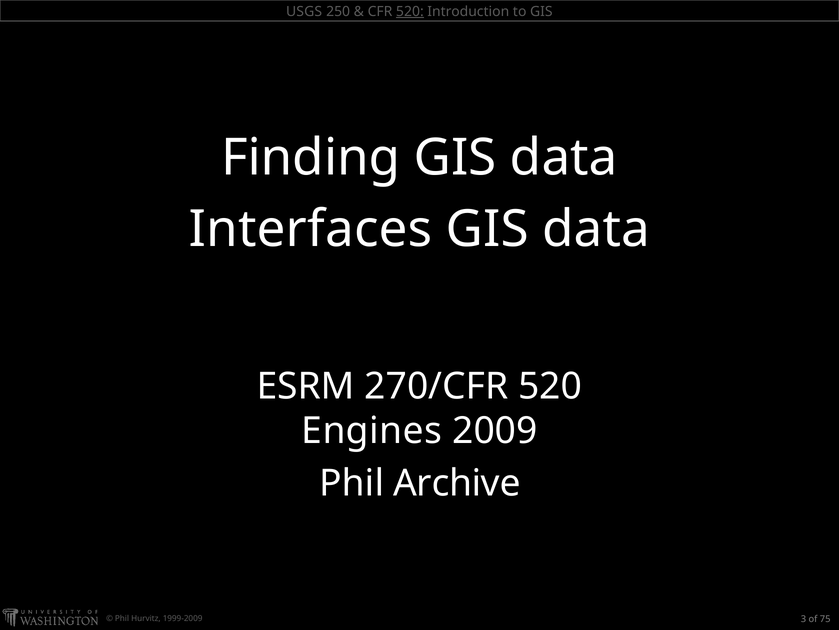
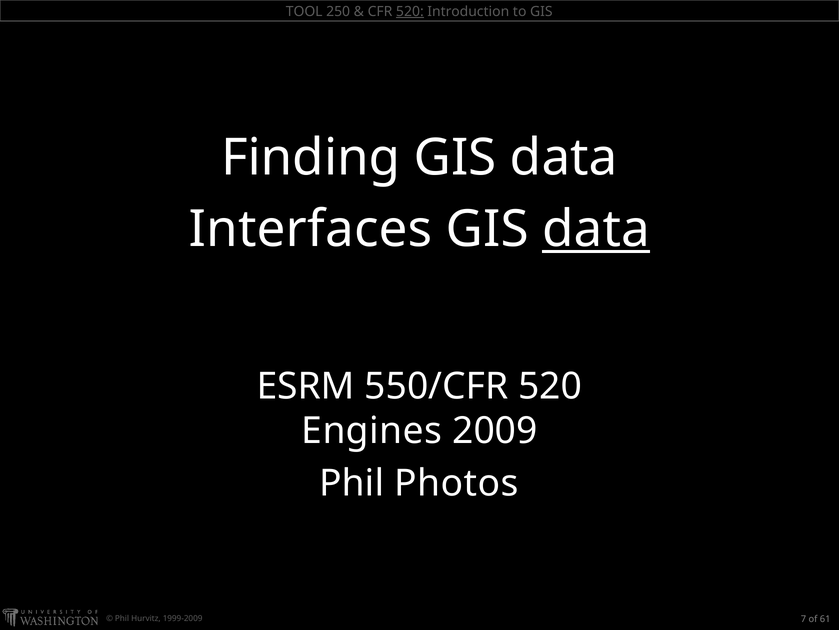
USGS: USGS -> TOOL
data at (596, 229) underline: none -> present
270/CFR: 270/CFR -> 550/CFR
Archive: Archive -> Photos
3: 3 -> 7
75: 75 -> 61
